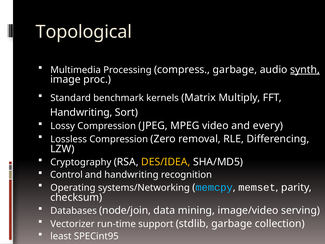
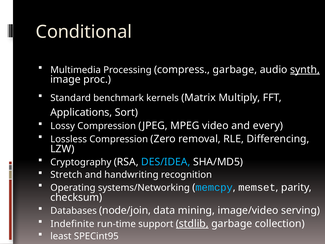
Topological: Topological -> Conditional
Handwriting at (81, 112): Handwriting -> Applications
DES/IDEA colour: yellow -> light blue
Control: Control -> Stretch
Vectorizer: Vectorizer -> Indefinite
stdlib underline: none -> present
